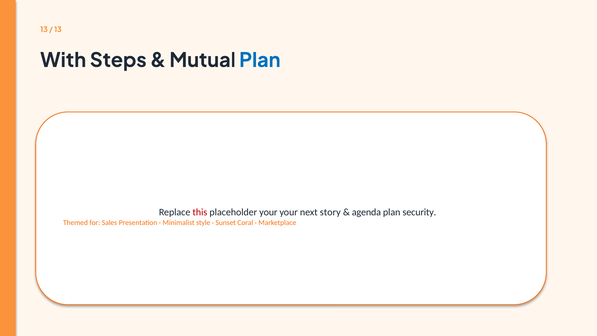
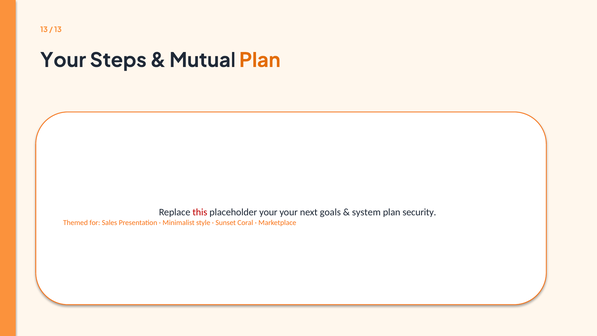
With at (63, 60): With -> Your
Plan at (260, 60) colour: blue -> orange
story: story -> goals
agenda: agenda -> system
